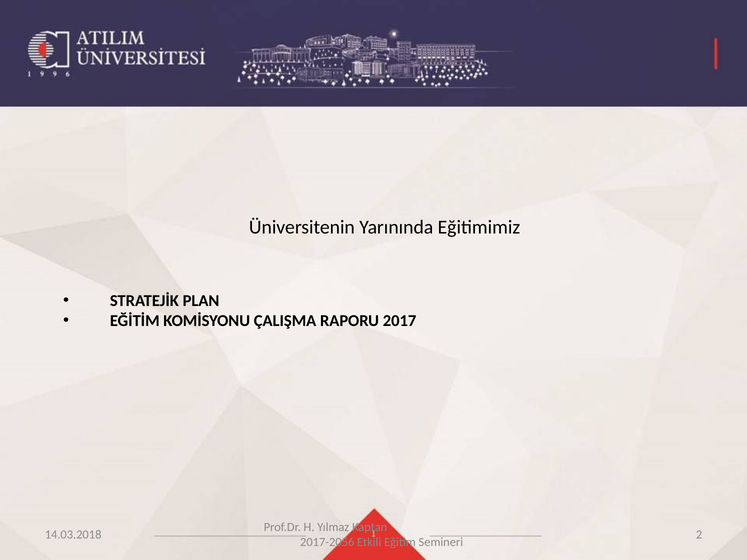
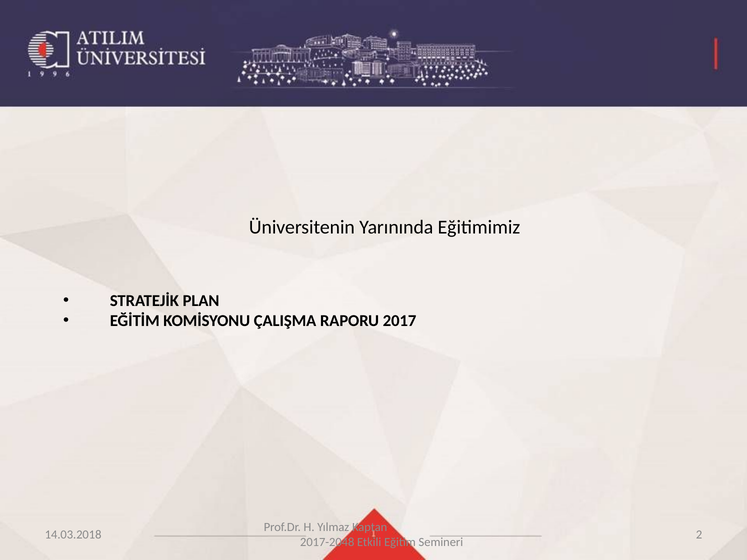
2017-2056: 2017-2056 -> 2017-2048
